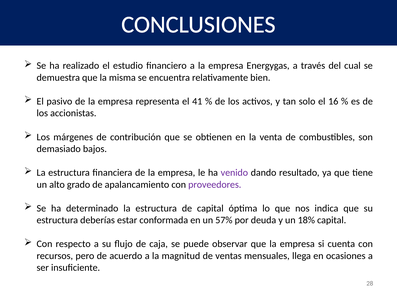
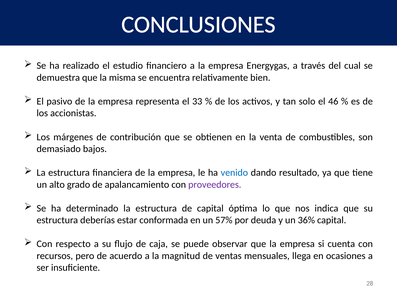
41: 41 -> 33
16: 16 -> 46
venido colour: purple -> blue
18%: 18% -> 36%
